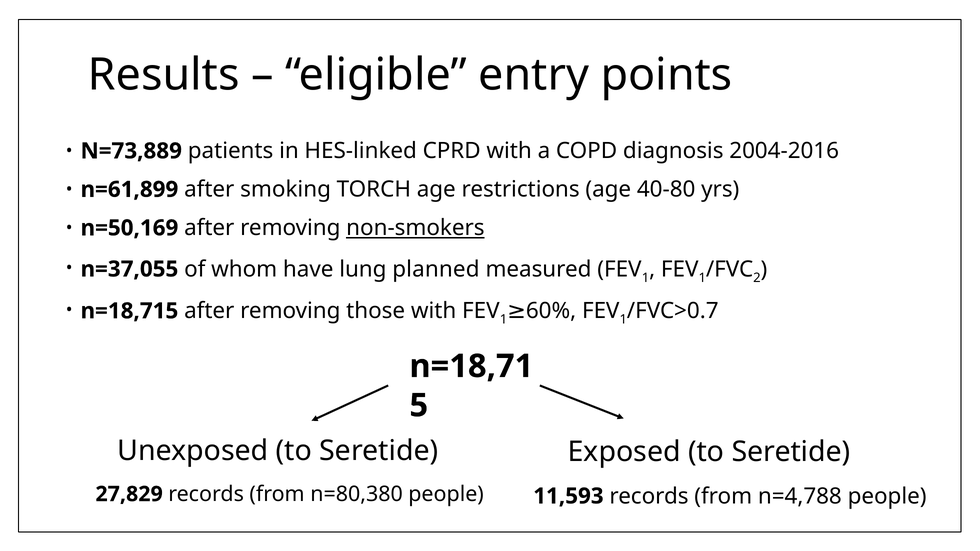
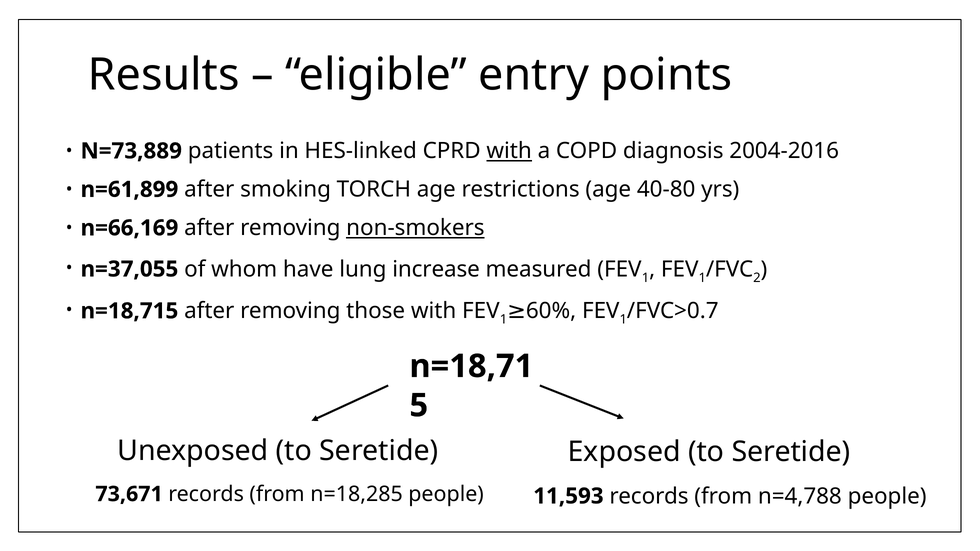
with at (509, 151) underline: none -> present
n=50,169: n=50,169 -> n=66,169
planned: planned -> increase
27,829: 27,829 -> 73,671
n=80,380: n=80,380 -> n=18,285
